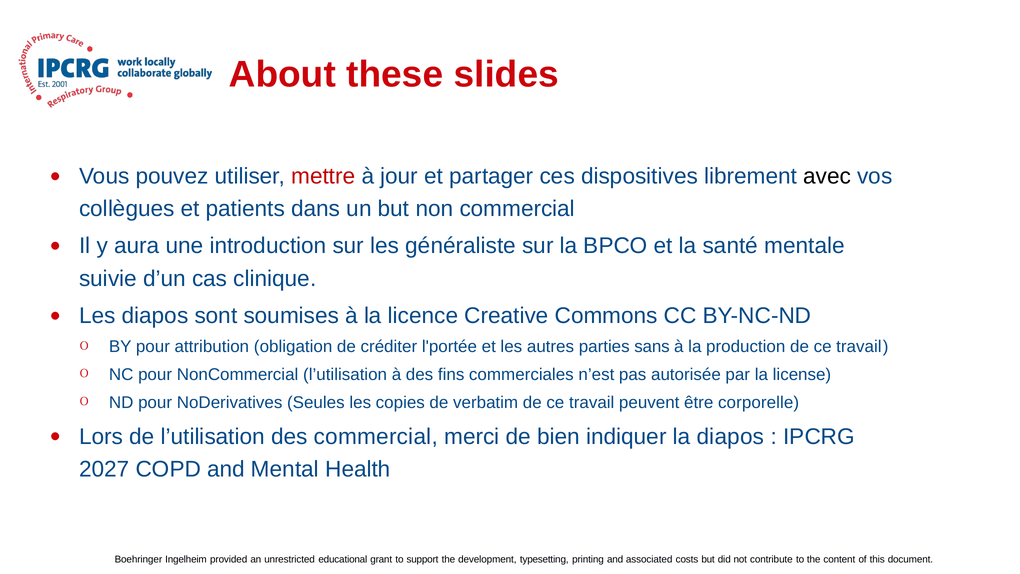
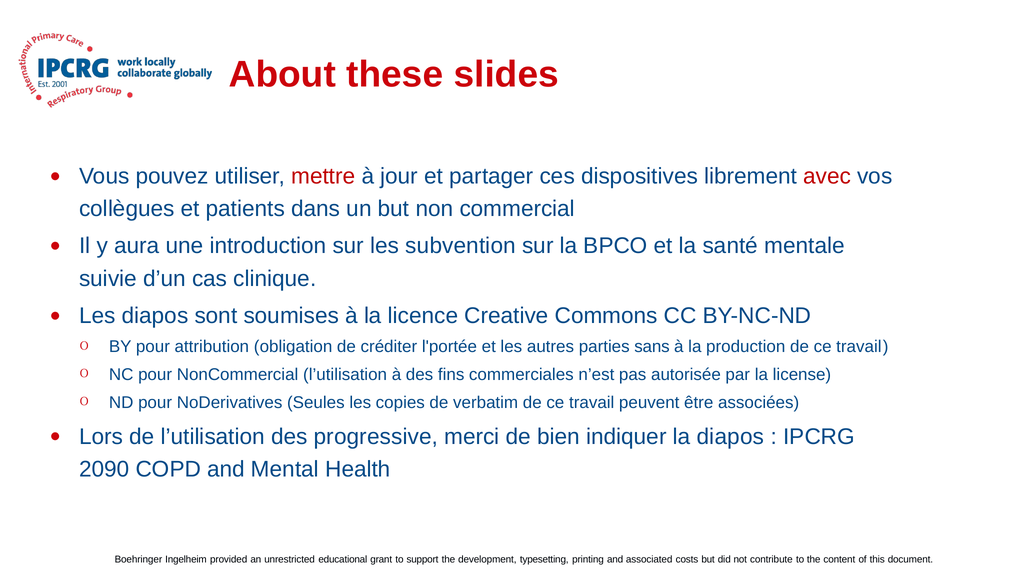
avec colour: black -> red
généraliste: généraliste -> subvention
corporelle: corporelle -> associées
des commercial: commercial -> progressive
2027: 2027 -> 2090
